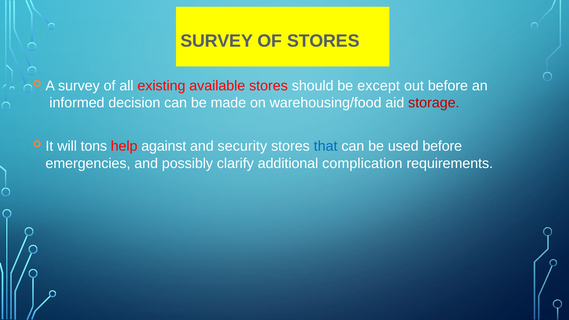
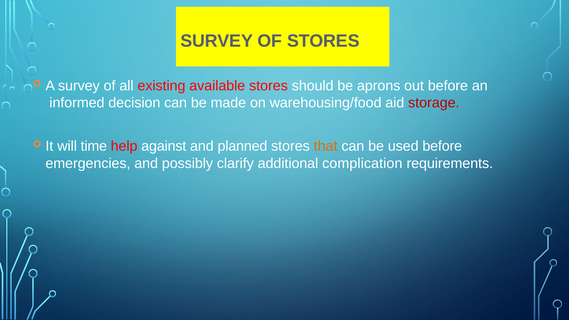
except: except -> aprons
tons: tons -> time
security: security -> planned
that colour: blue -> orange
